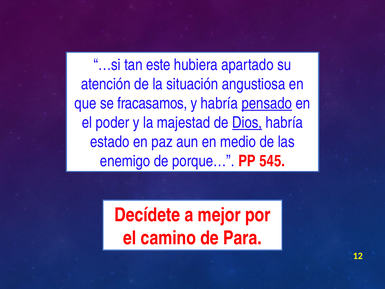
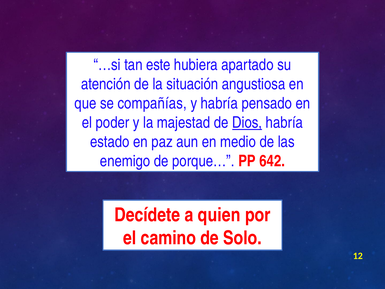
fracasamos: fracasamos -> compañías
pensado underline: present -> none
545: 545 -> 642
mejor: mejor -> quien
Para: Para -> Solo
